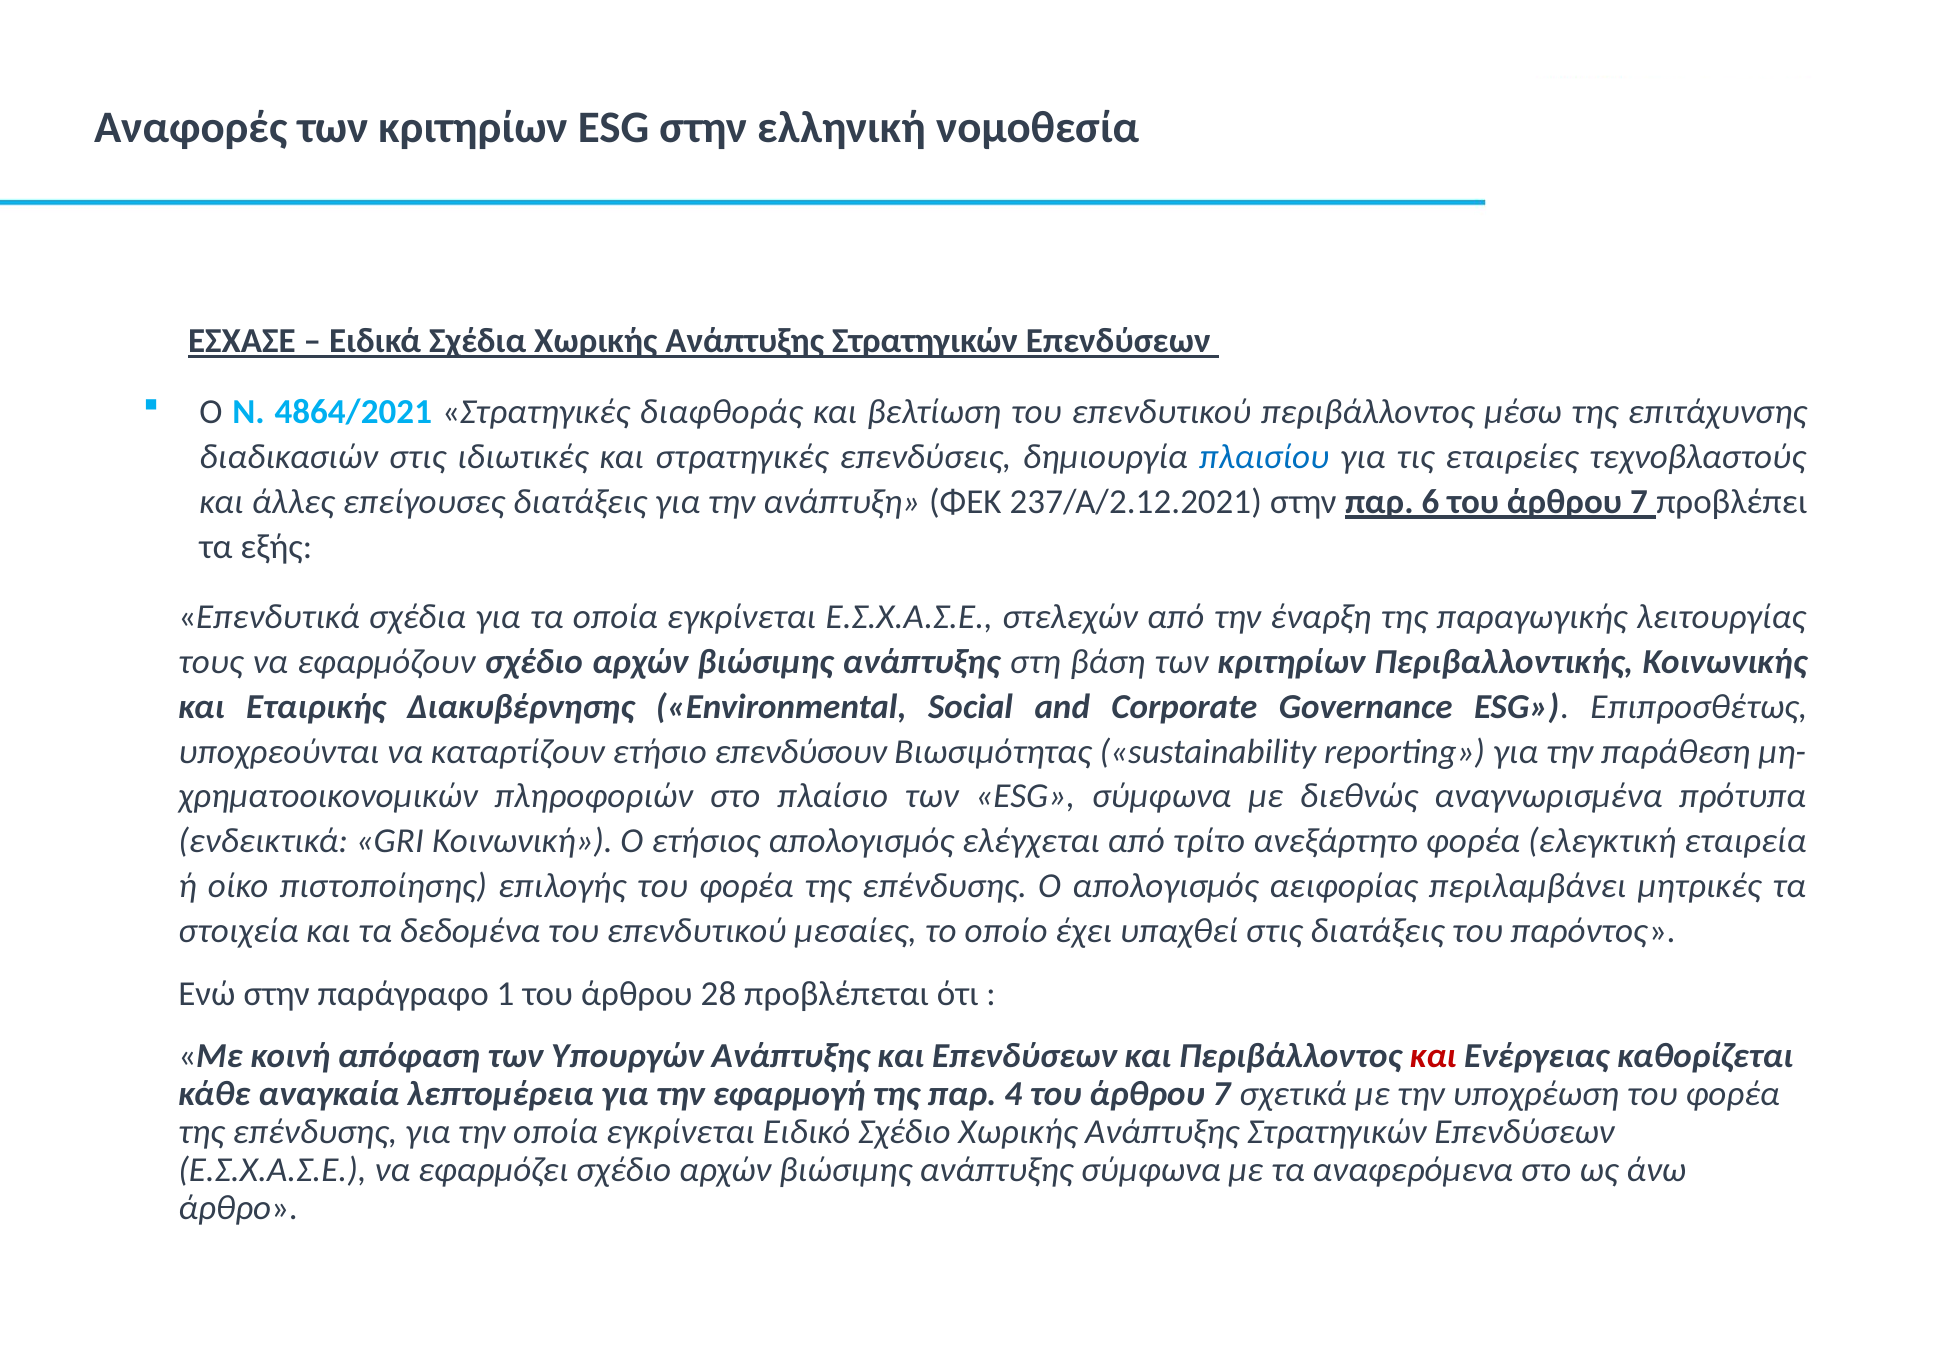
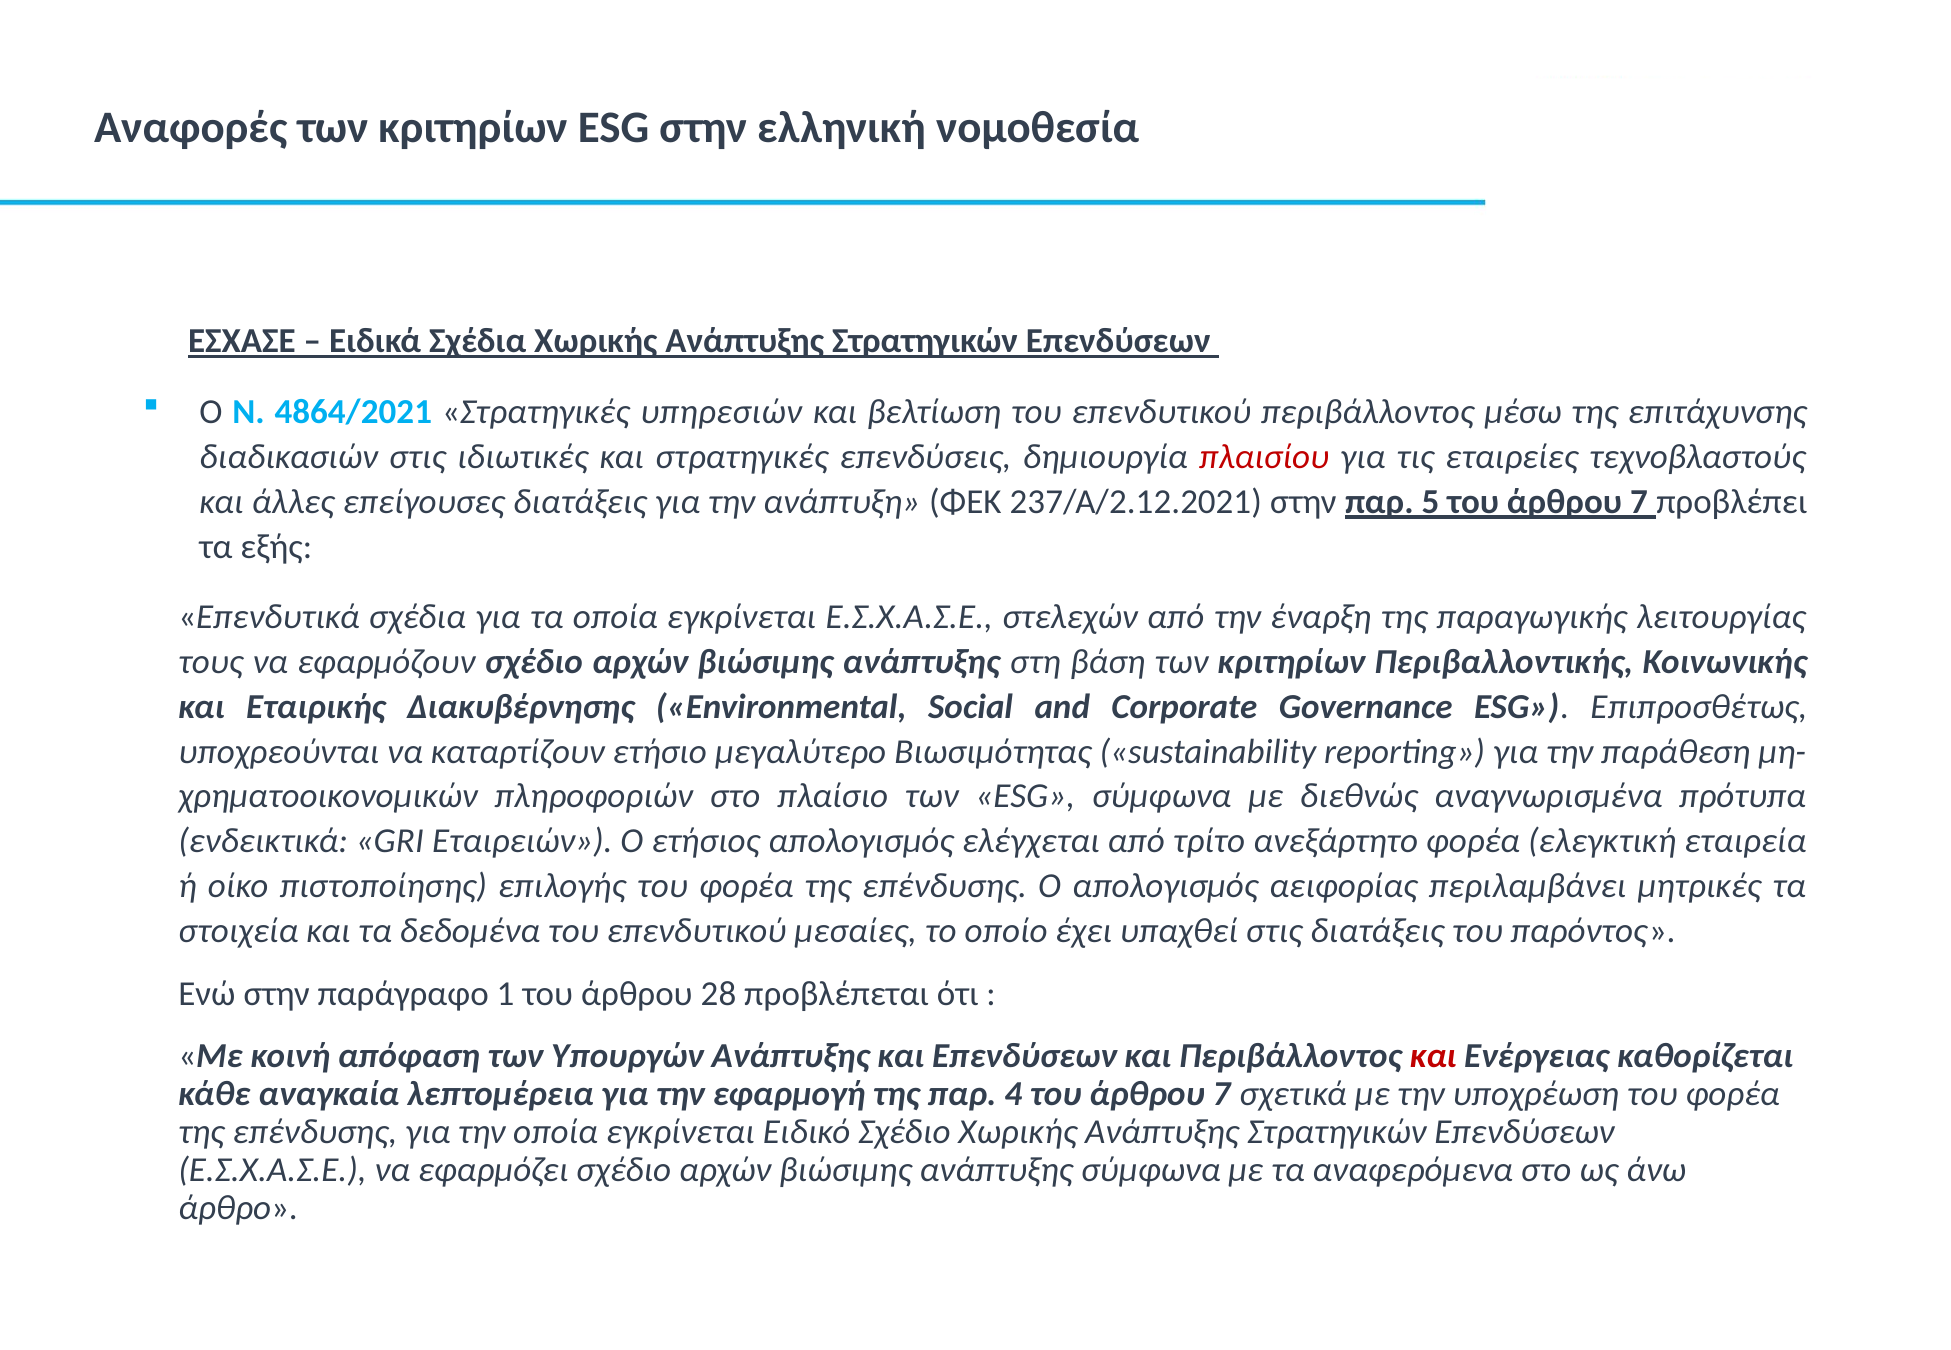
διαφθοράς: διαφθοράς -> υπηρεσιών
πλαισίου colour: blue -> red
6: 6 -> 5
επενδύσουν: επενδύσουν -> μεγαλύτερο
Κοινωνική: Κοινωνική -> Εταιρειών
